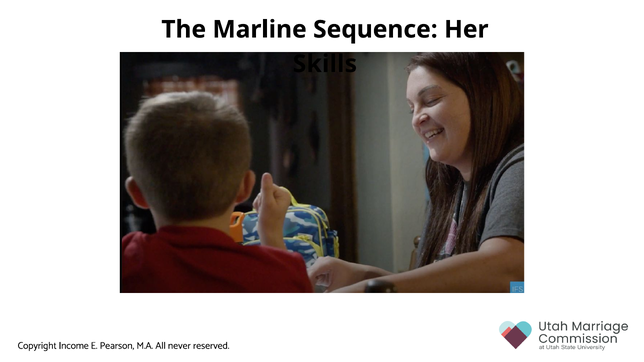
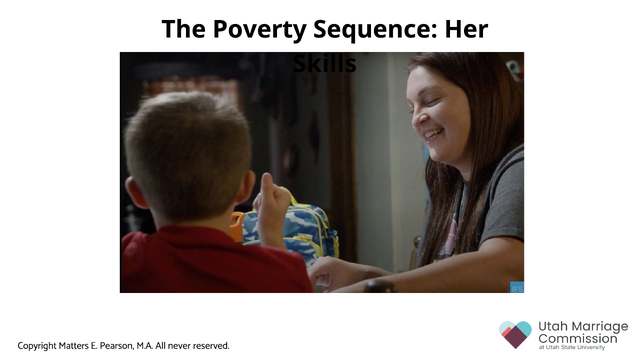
Marline: Marline -> Poverty
Income: Income -> Matters
